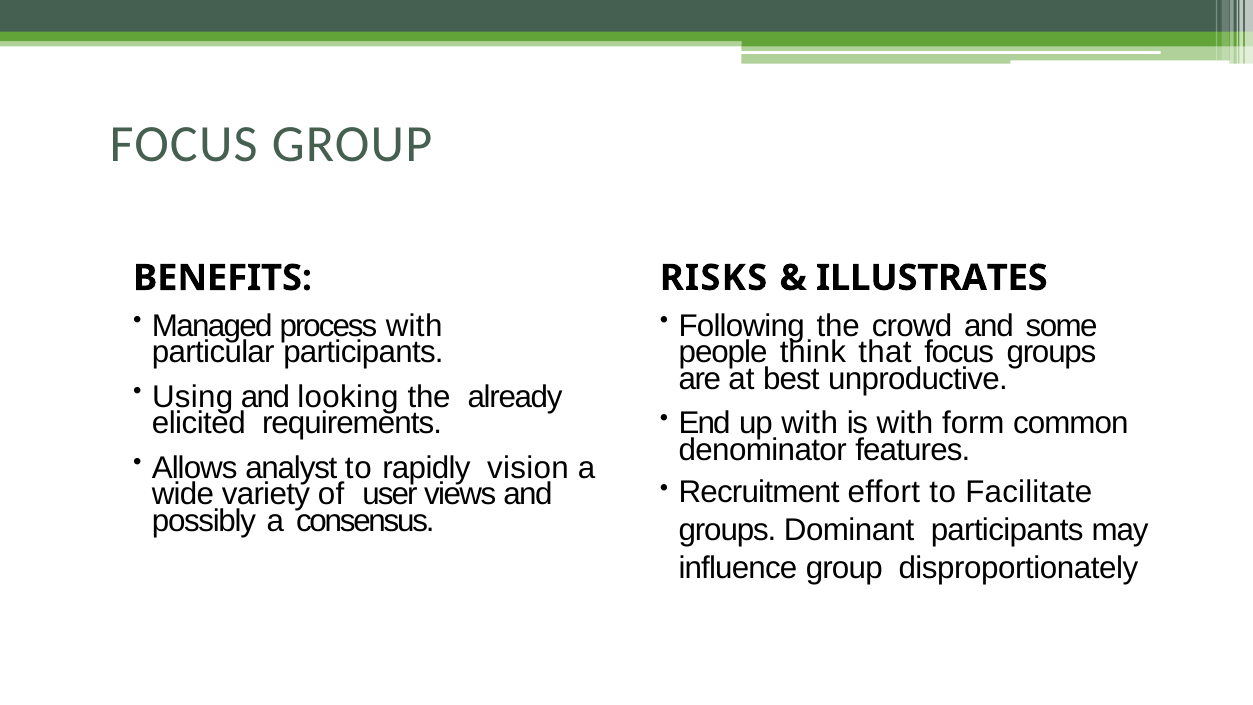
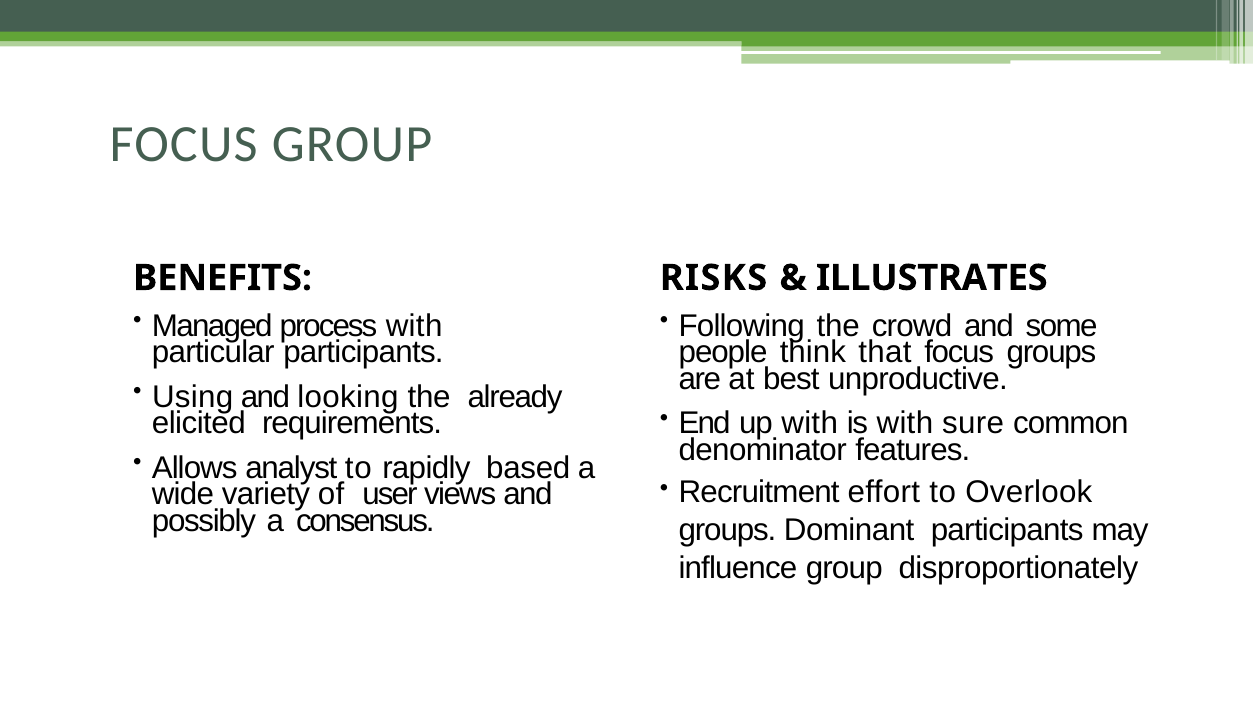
form: form -> sure
vision: vision -> based
Facilitate: Facilitate -> Overlook
